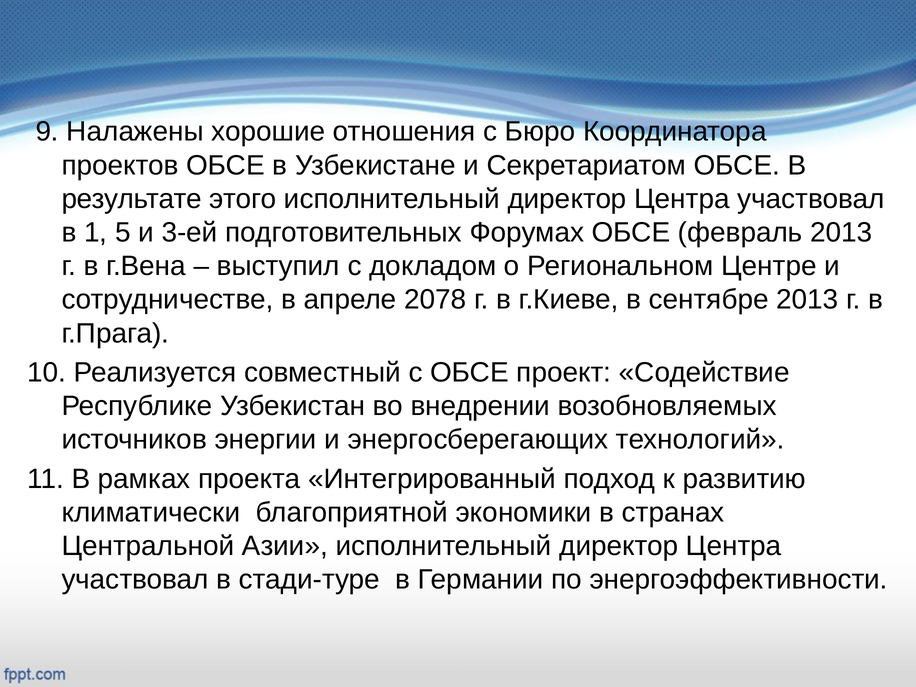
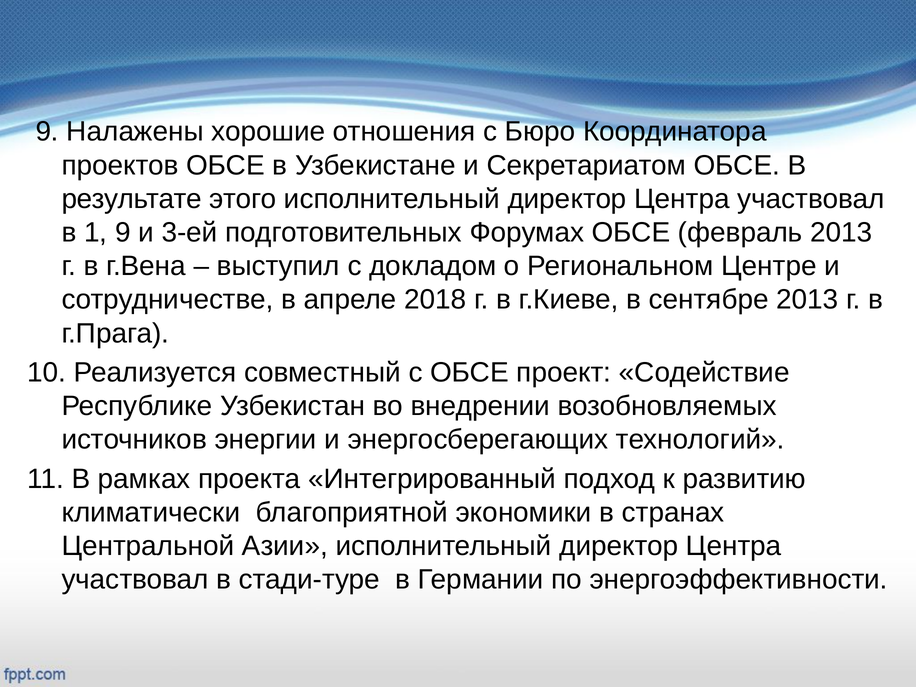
1 5: 5 -> 9
2078: 2078 -> 2018
